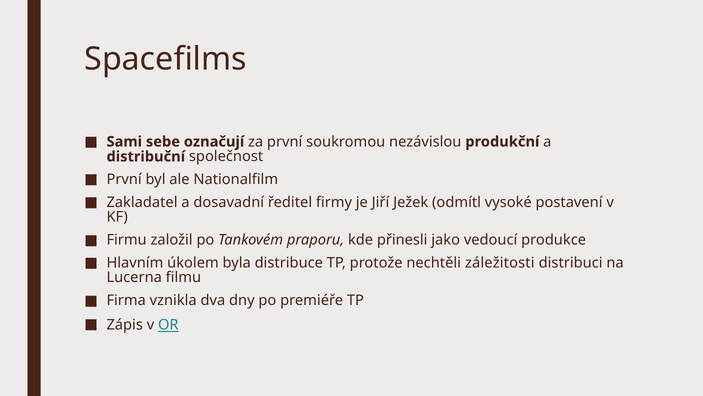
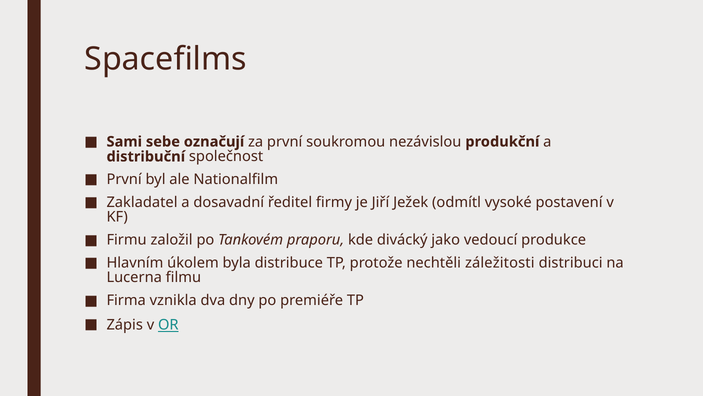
přinesli: přinesli -> divácký
